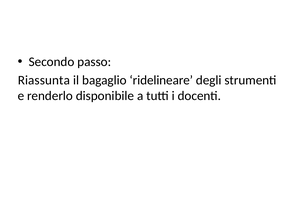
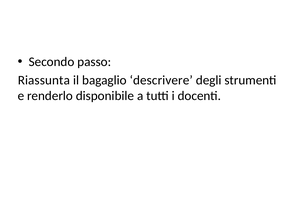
ridelineare: ridelineare -> descrivere
